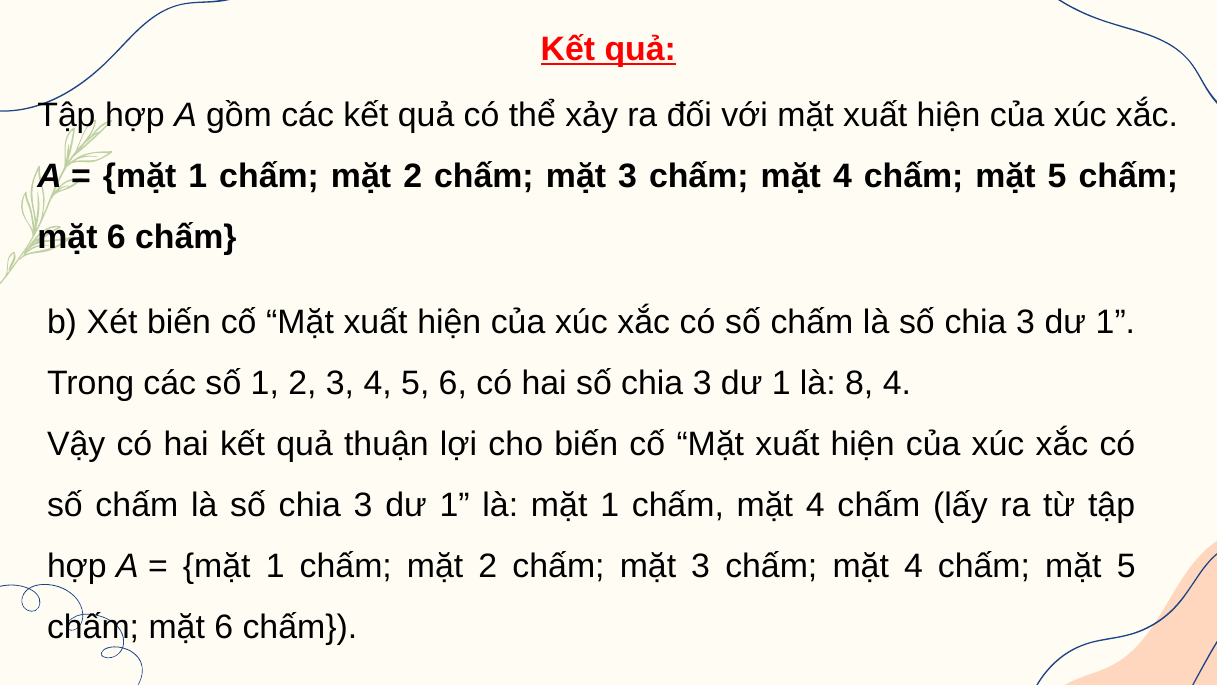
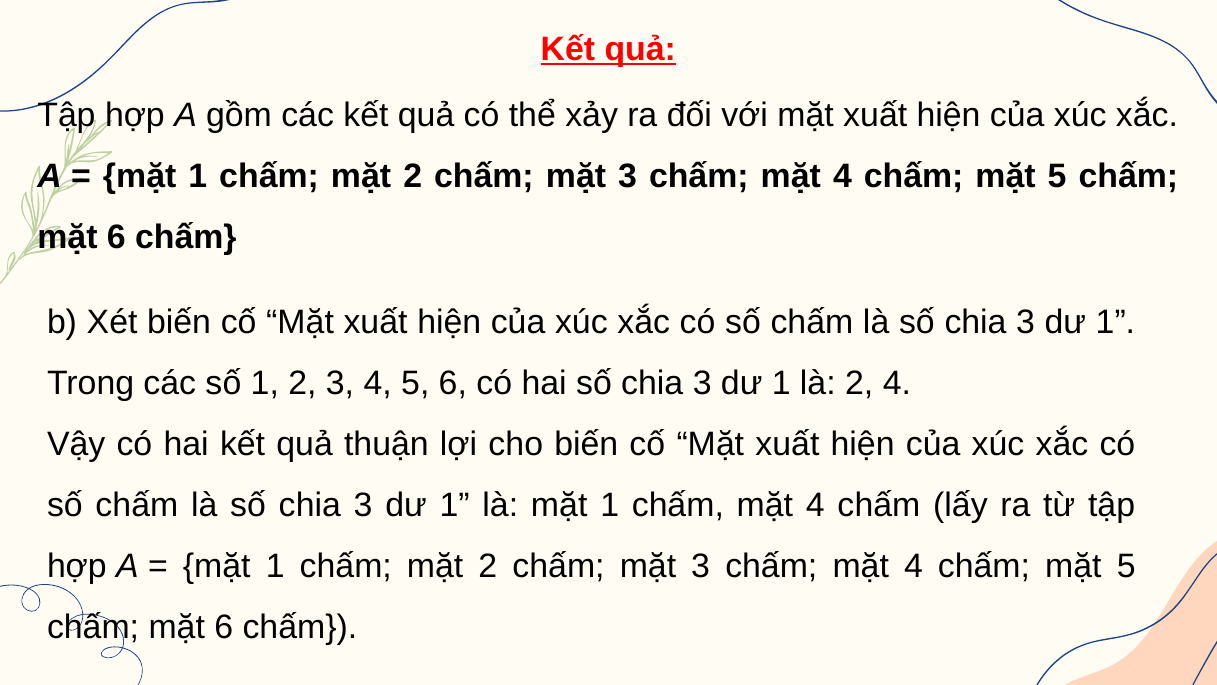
là 8: 8 -> 2
